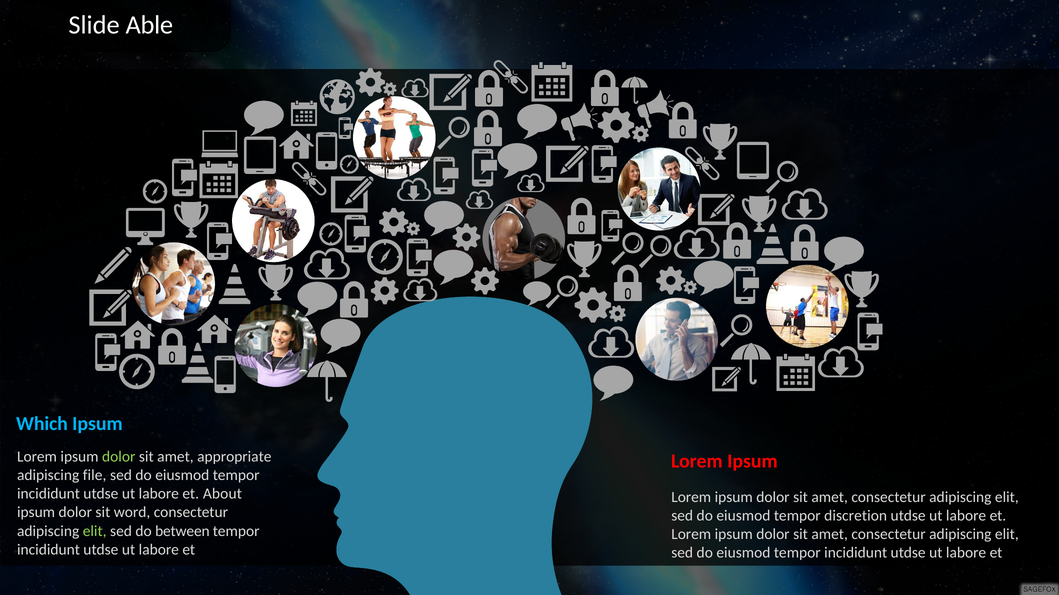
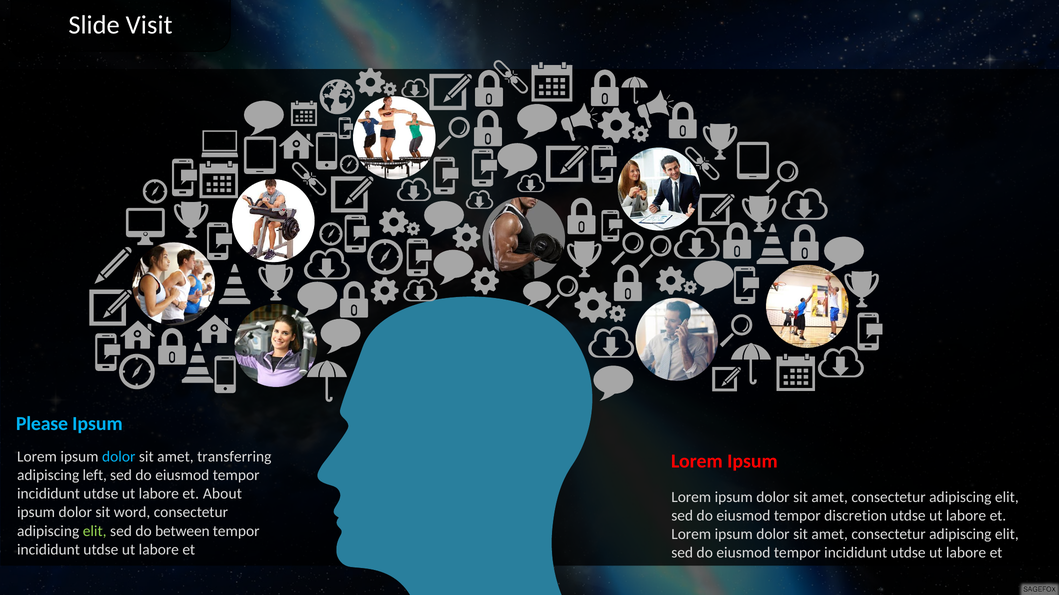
Able: Able -> Visit
Which: Which -> Please
dolor at (119, 457) colour: light green -> light blue
appropriate: appropriate -> transferring
file: file -> left
